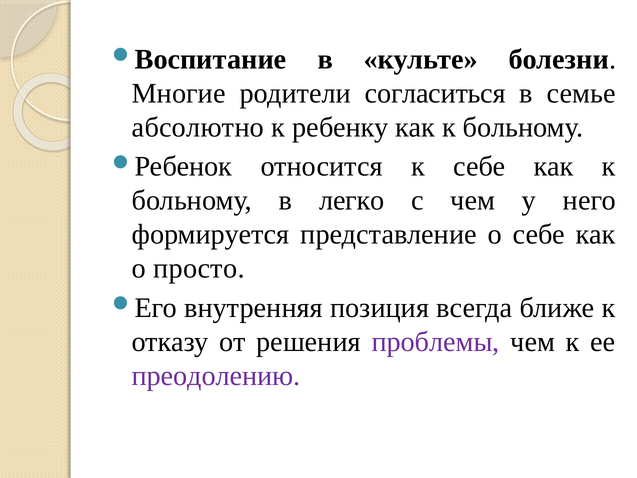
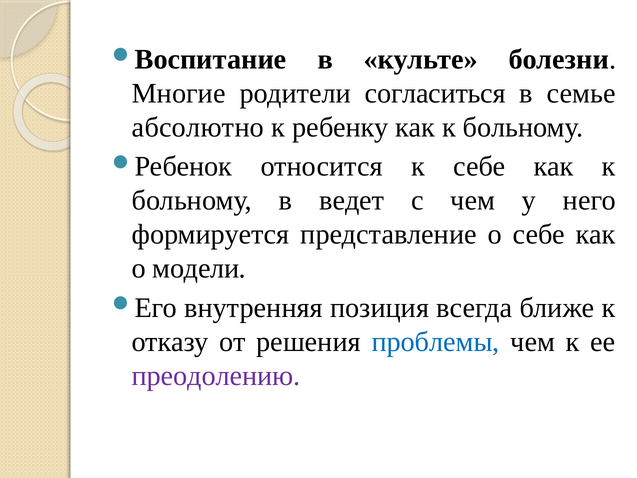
легко: легко -> ведет
просто: просто -> модели
проблемы colour: purple -> blue
